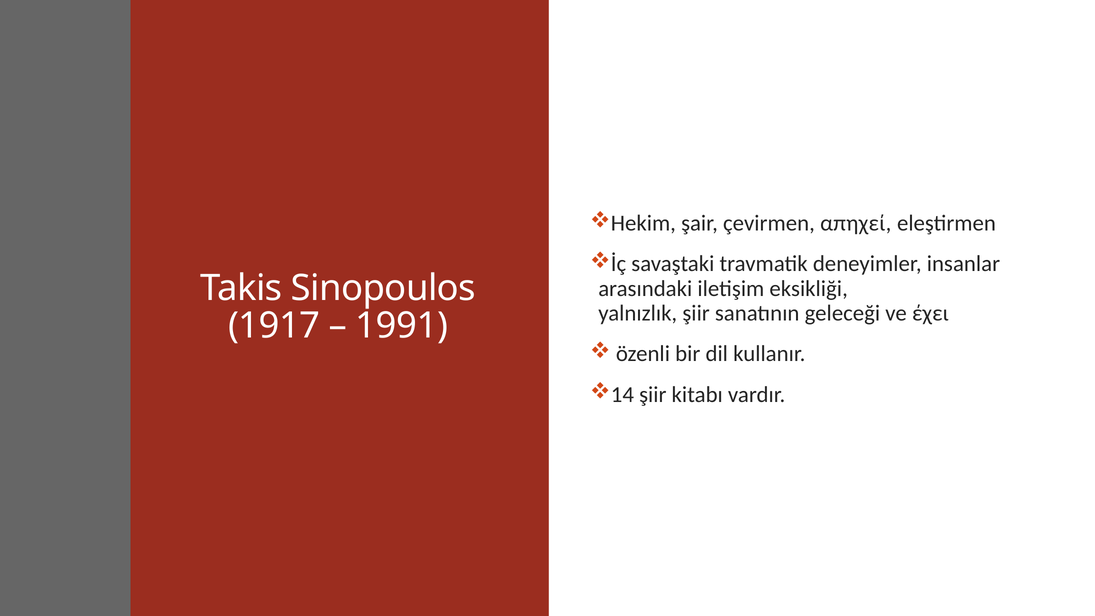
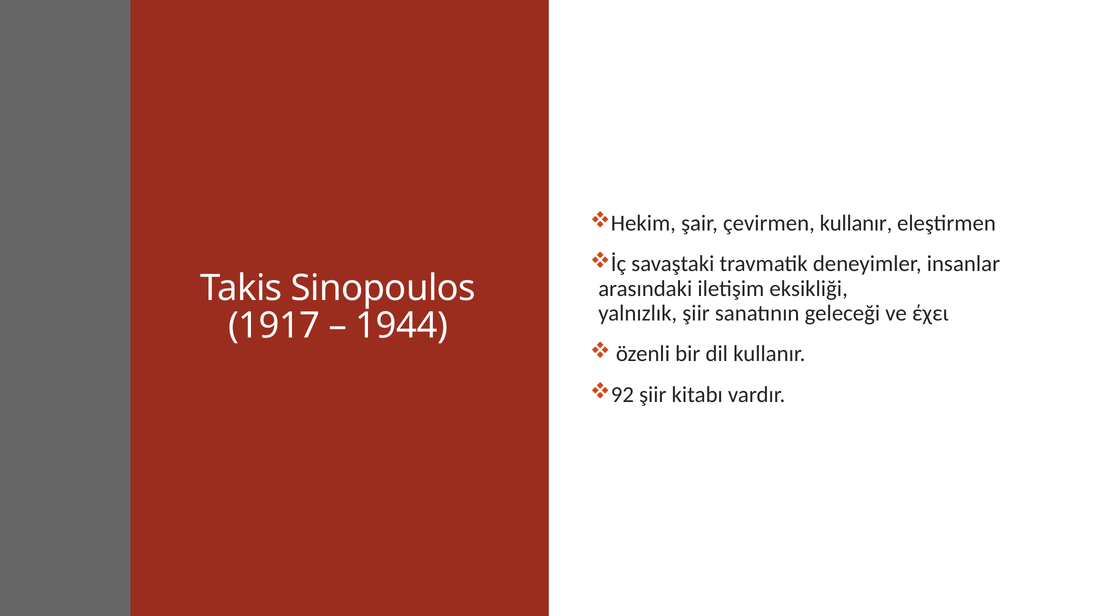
çevirmen απηχεί: απηχεί -> kullanır
1991: 1991 -> 1944
14: 14 -> 92
